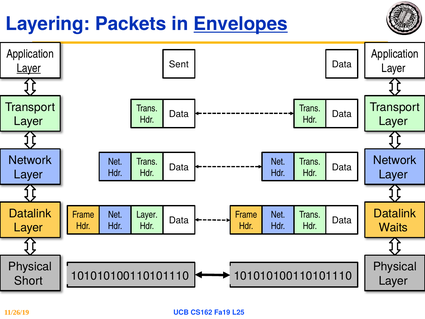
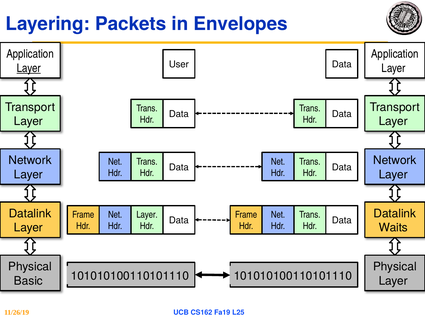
Envelopes underline: present -> none
Sent: Sent -> User
Short: Short -> Basic
